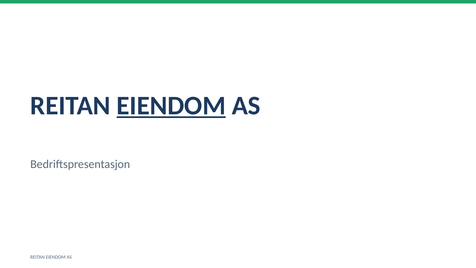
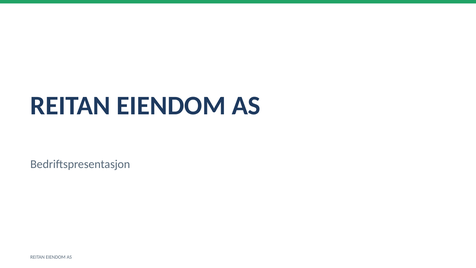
EIENDOM at (171, 106) underline: present -> none
